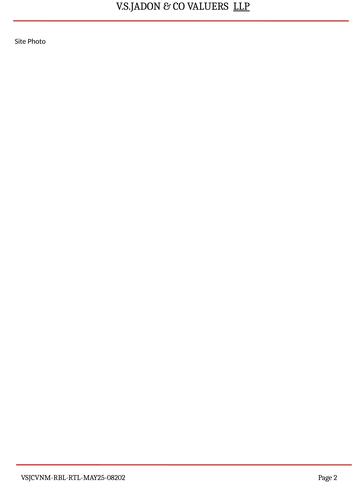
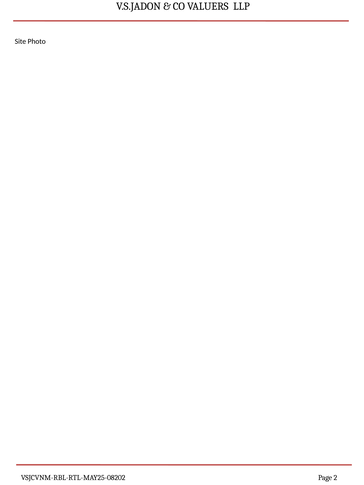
LLP underline: present -> none
